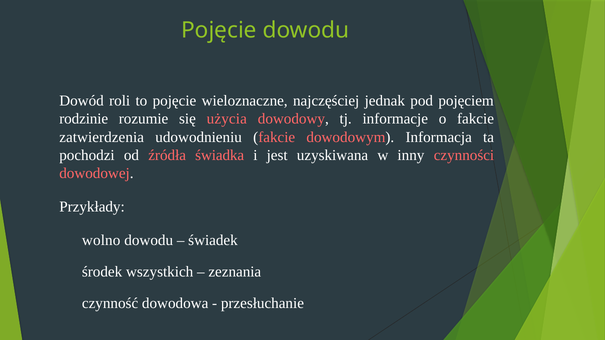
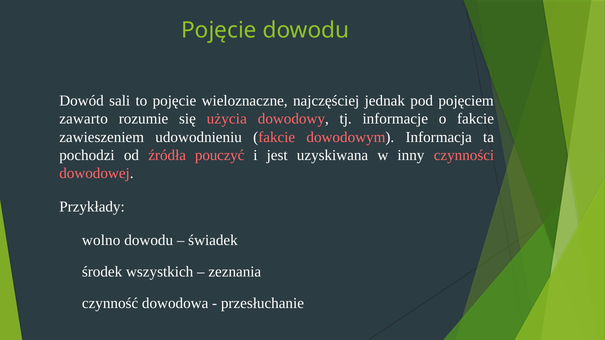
roli: roli -> sali
rodzinie: rodzinie -> zawarto
zatwierdzenia: zatwierdzenia -> zawieszeniem
świadka: świadka -> pouczyć
